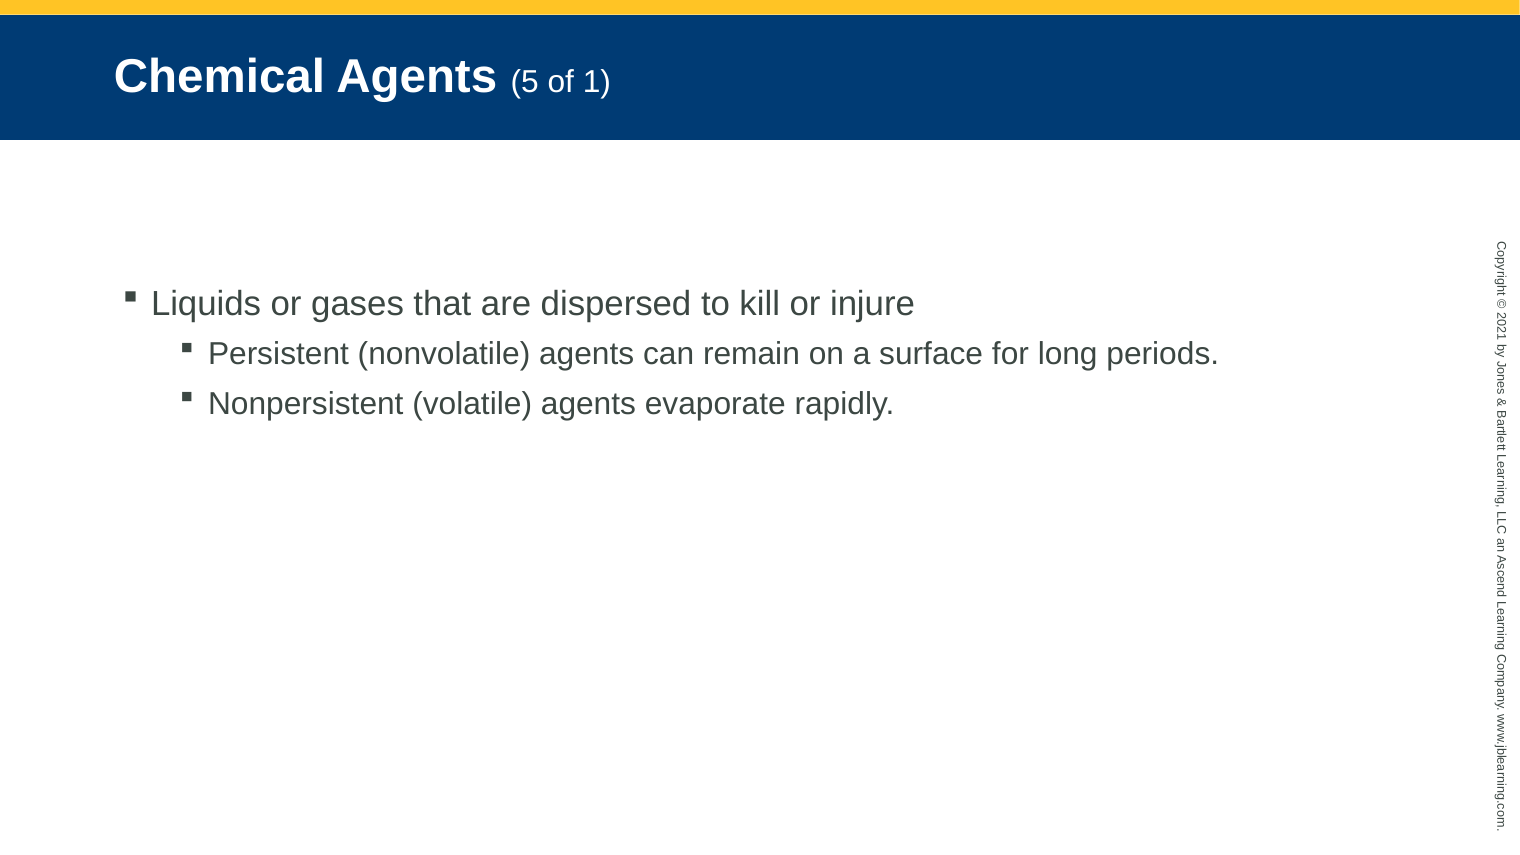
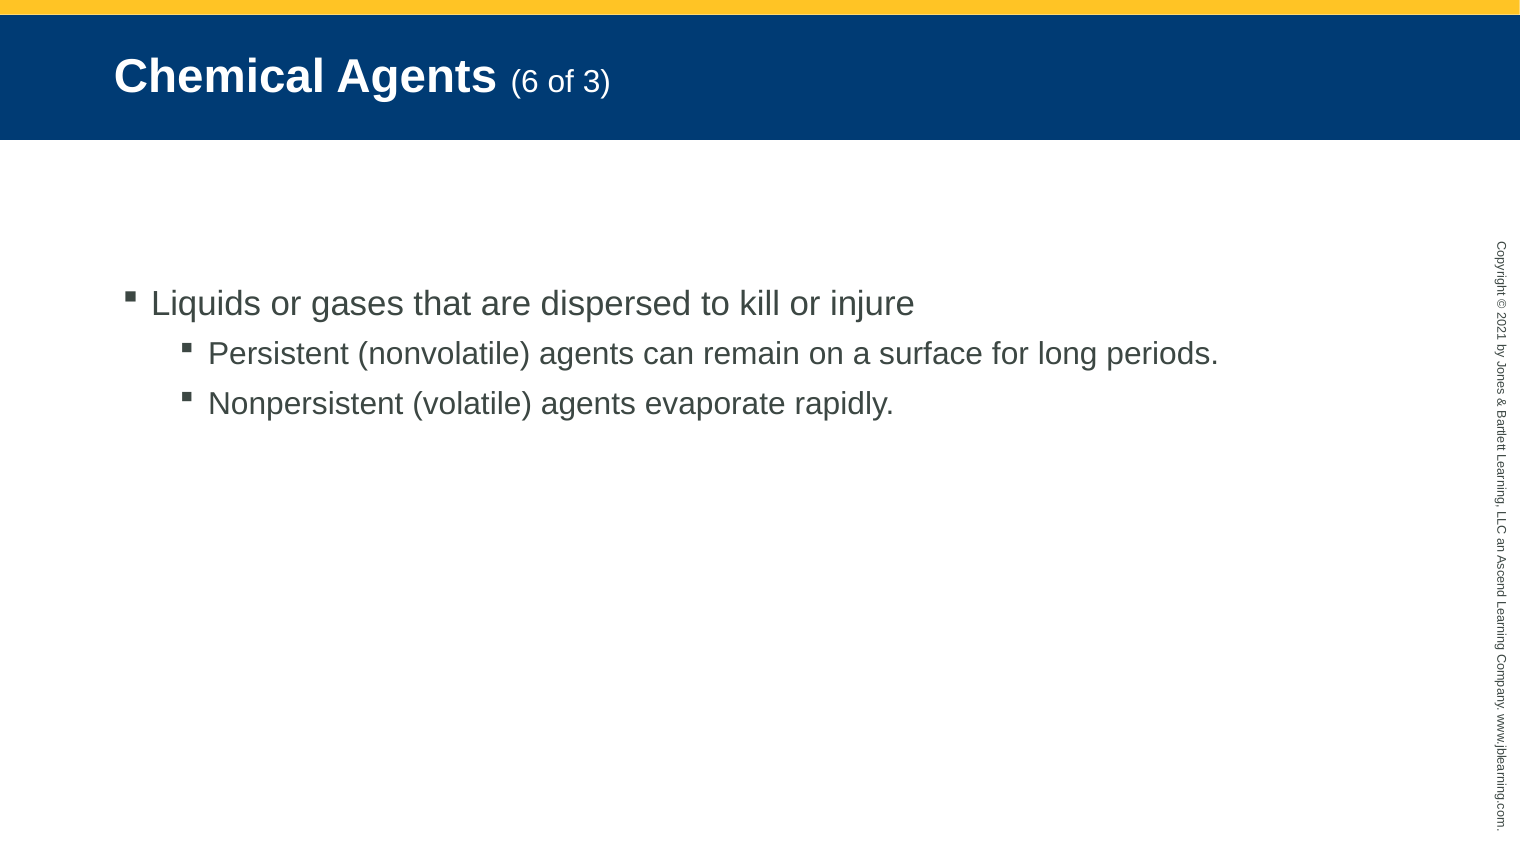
5: 5 -> 6
of 1: 1 -> 3
